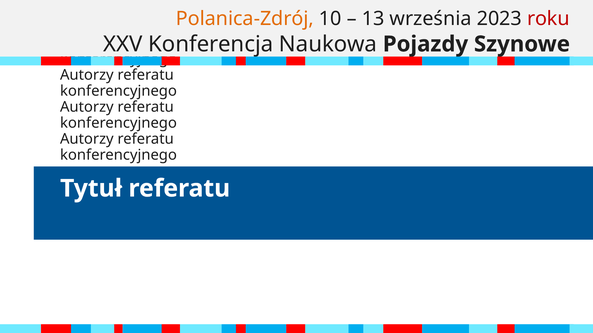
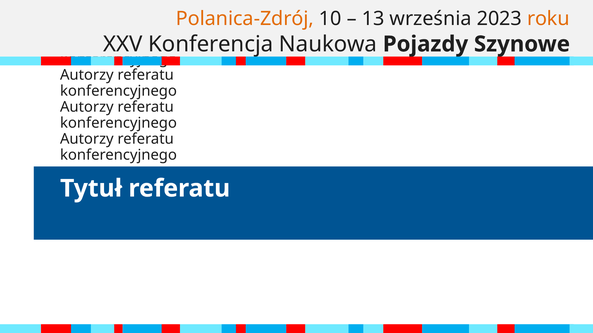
roku colour: red -> orange
